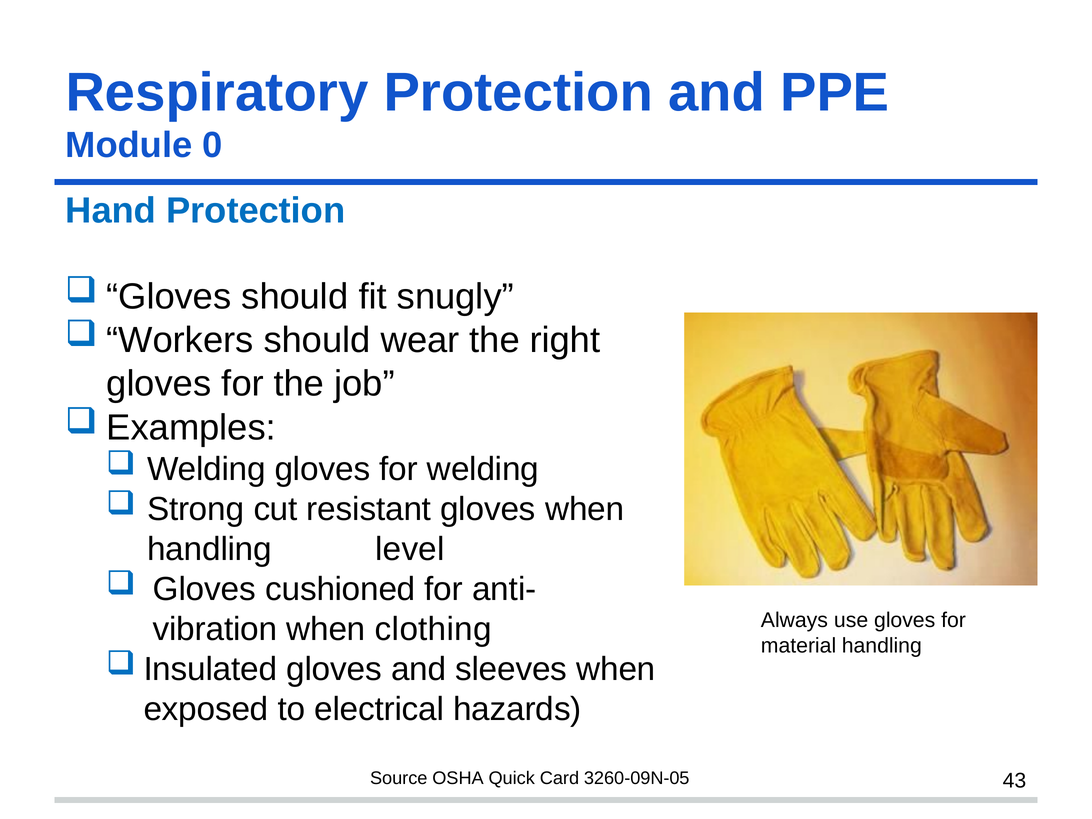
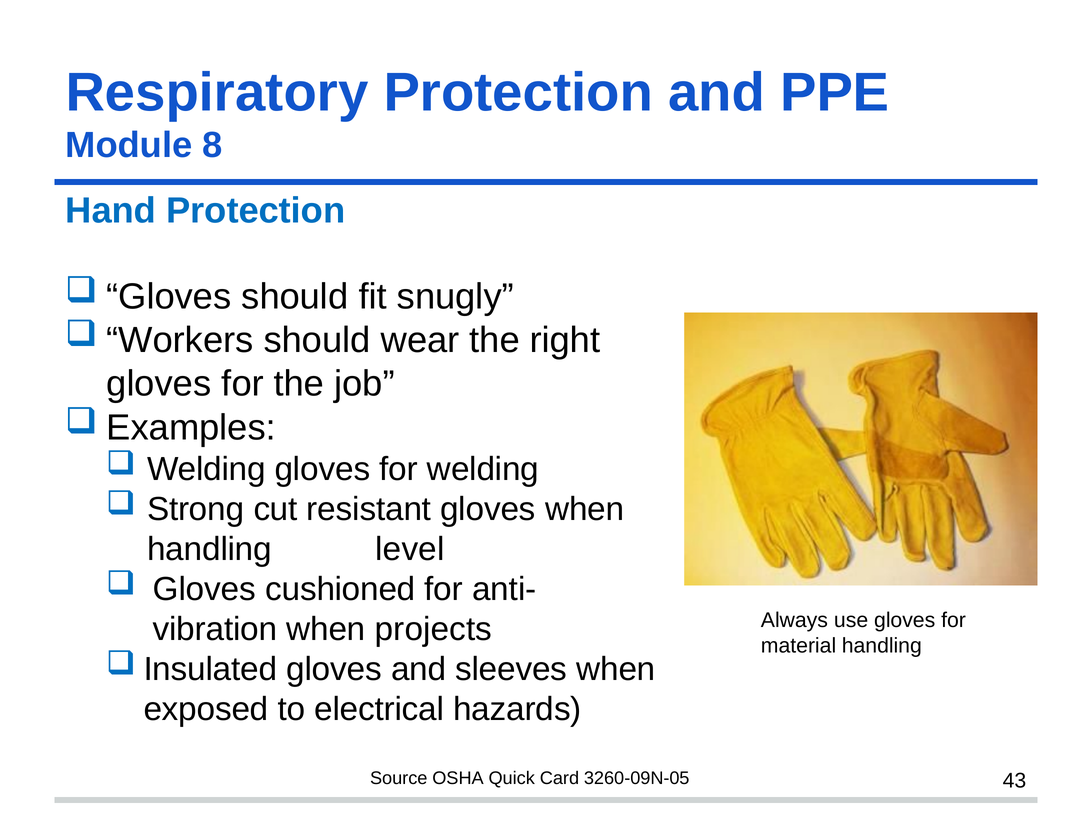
0: 0 -> 8
clothing: clothing -> projects
